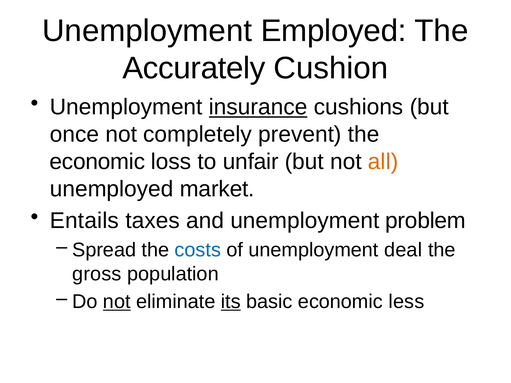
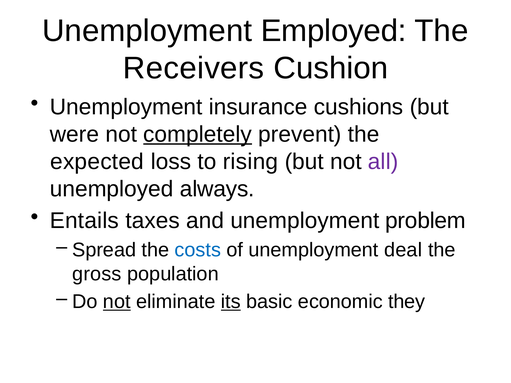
Accurately: Accurately -> Receivers
insurance underline: present -> none
once: once -> were
completely underline: none -> present
economic at (97, 162): economic -> expected
unfair: unfair -> rising
all colour: orange -> purple
market: market -> always
less: less -> they
